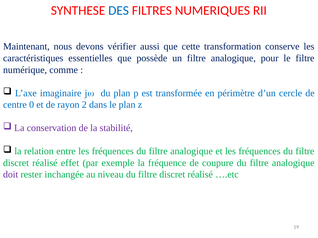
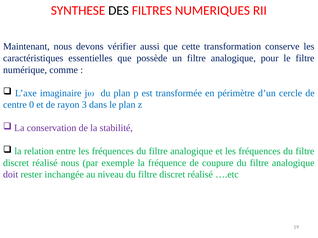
DES colour: blue -> black
2: 2 -> 3
réalisé effet: effet -> nous
